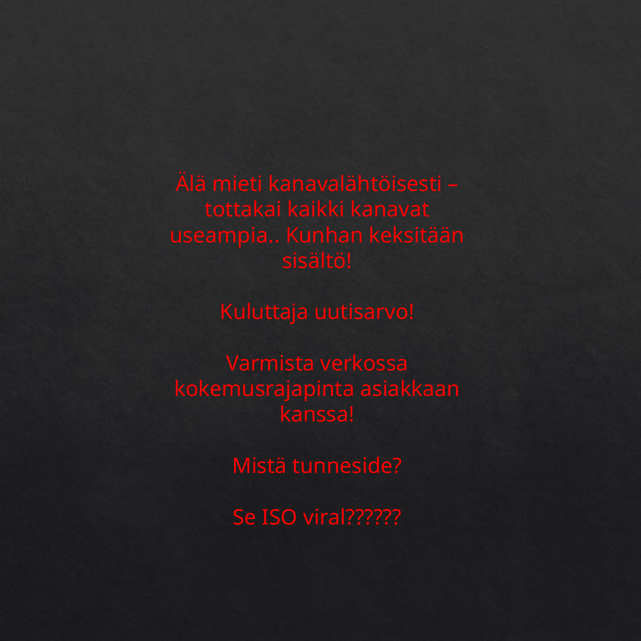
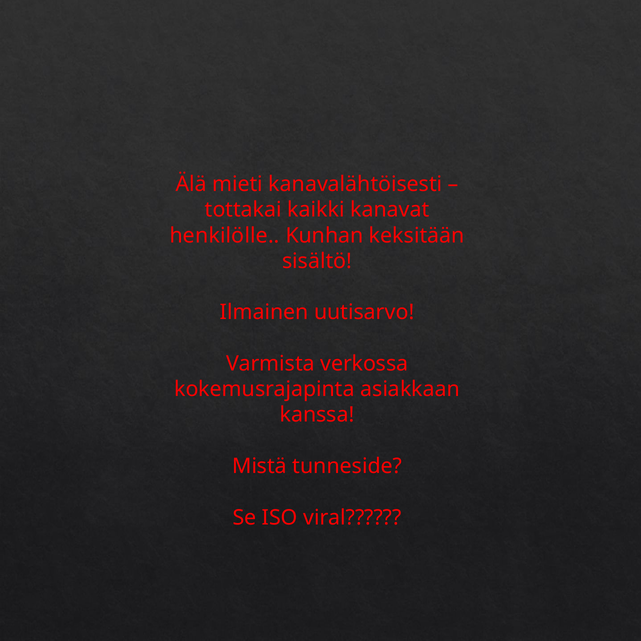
useampia: useampia -> henkilölle
Kuluttaja: Kuluttaja -> Ilmainen
